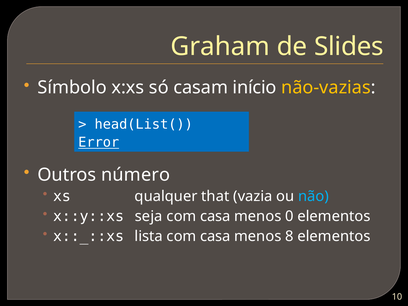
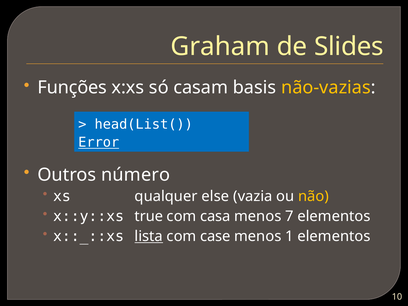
Símbolo: Símbolo -> Funções
início: início -> basis
that: that -> else
não colour: light blue -> yellow
seja: seja -> true
0: 0 -> 7
lista underline: none -> present
casa at (215, 236): casa -> case
8: 8 -> 1
